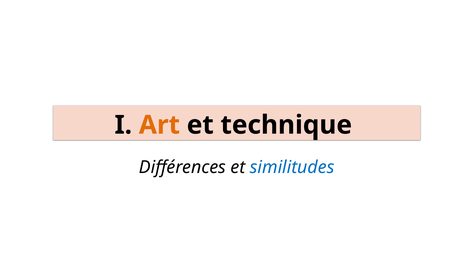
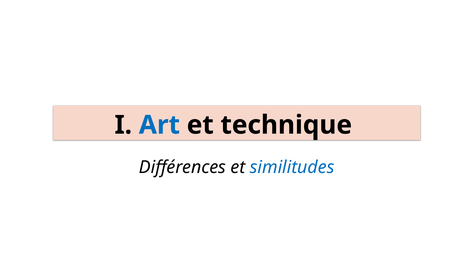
Art colour: orange -> blue
